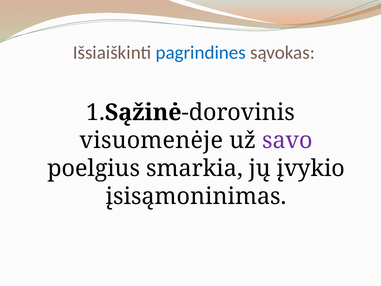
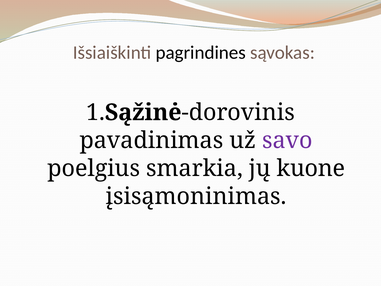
pagrindines colour: blue -> black
visuomenėje: visuomenėje -> pavadinimas
įvykio: įvykio -> kuone
